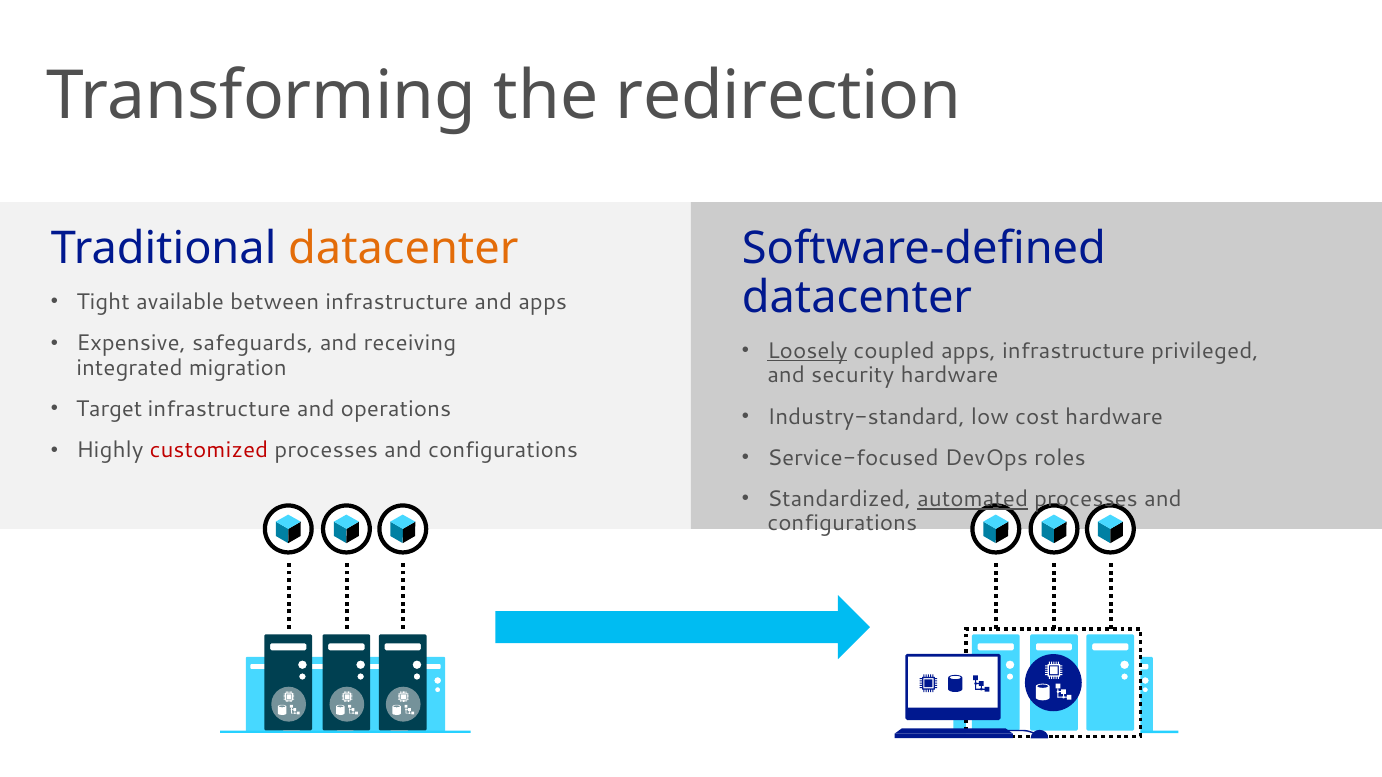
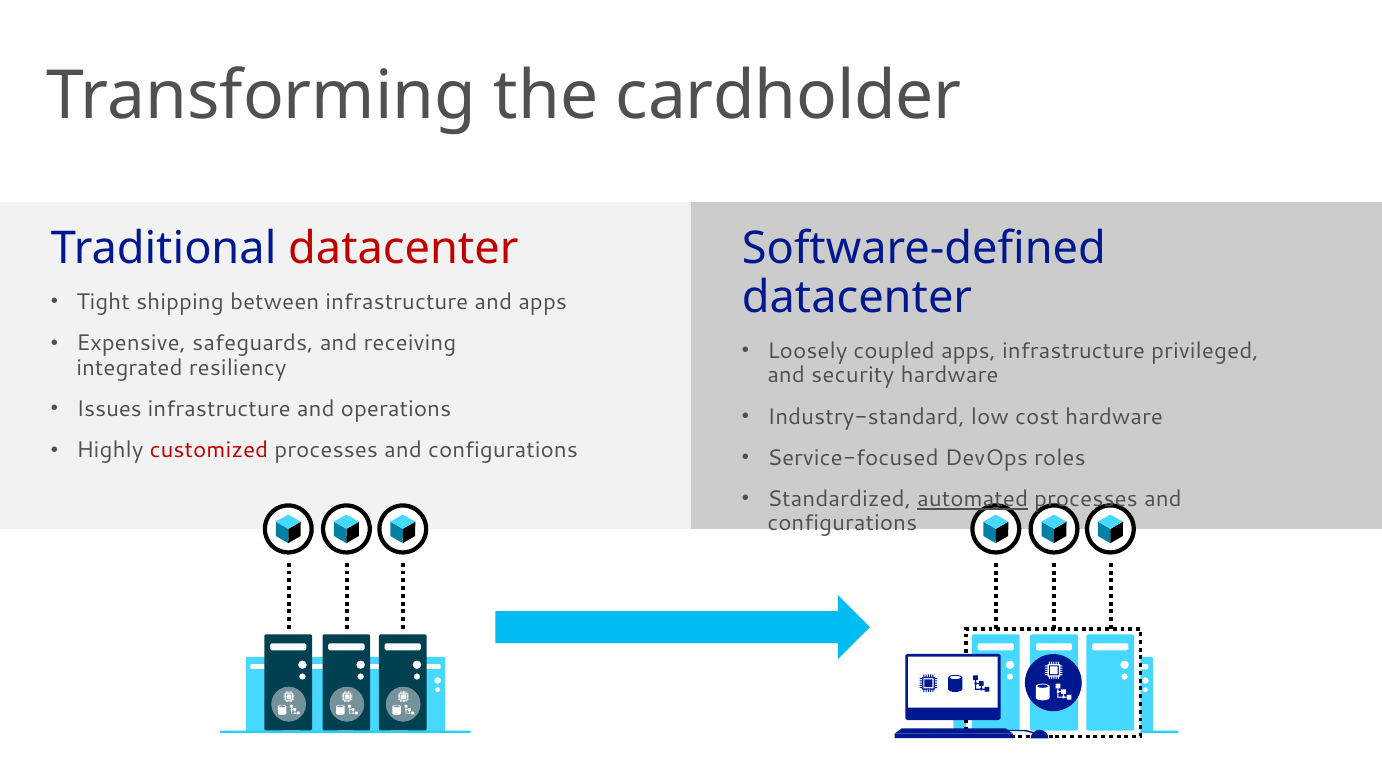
redirection: redirection -> cardholder
datacenter at (403, 249) colour: orange -> red
available: available -> shipping
Loosely underline: present -> none
migration: migration -> resiliency
Target: Target -> Issues
